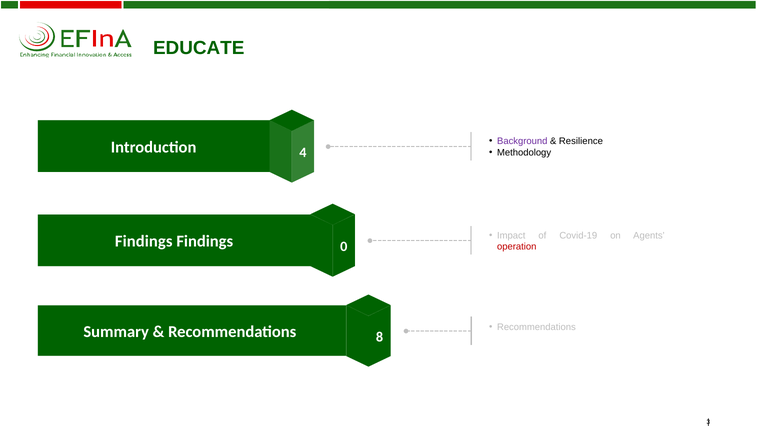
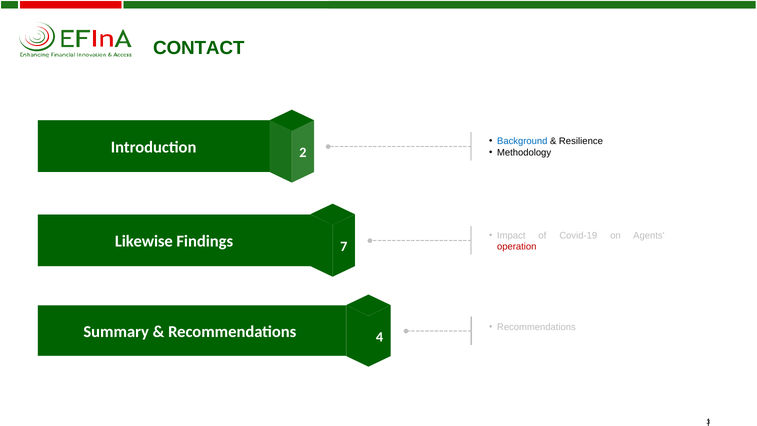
EDUCATE: EDUCATE -> CONTACT
Background colour: purple -> blue
4: 4 -> 2
Findings at (144, 241): Findings -> Likewise
0: 0 -> 7
8: 8 -> 4
